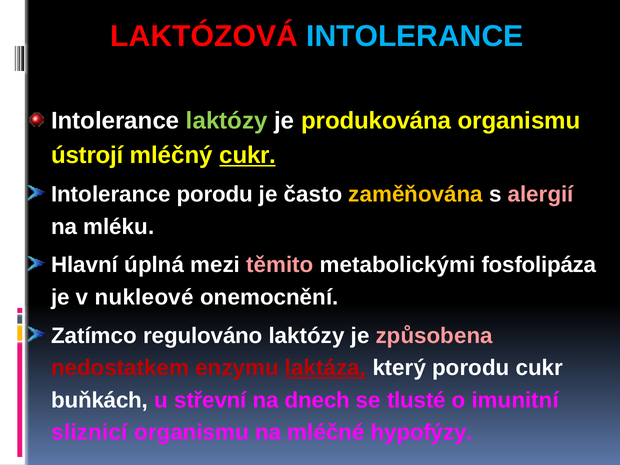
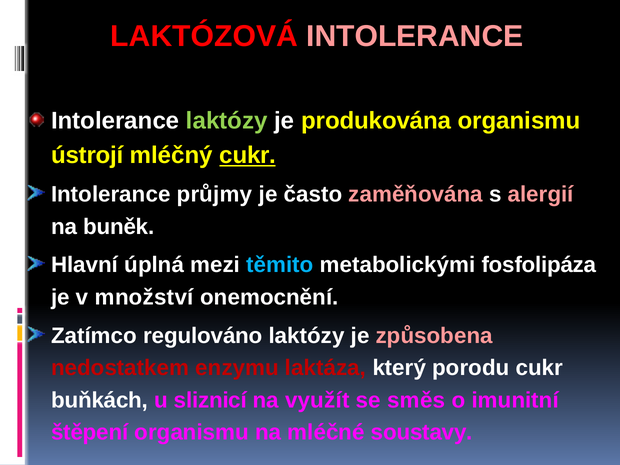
INTOLERANCE at (415, 36) colour: light blue -> pink
Intolerance porodu: porodu -> průjmy
zaměňována colour: yellow -> pink
mléku: mléku -> buněk
těmito colour: pink -> light blue
nukleové: nukleové -> množství
laktáza underline: present -> none
střevní: střevní -> sliznicí
dnech: dnech -> využít
tlusté: tlusté -> směs
sliznicí: sliznicí -> štěpení
hypofýzy: hypofýzy -> soustavy
